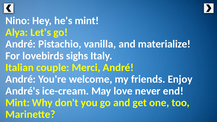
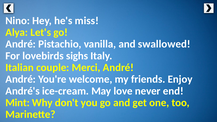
he's mint: mint -> miss
materialize: materialize -> swallowed
